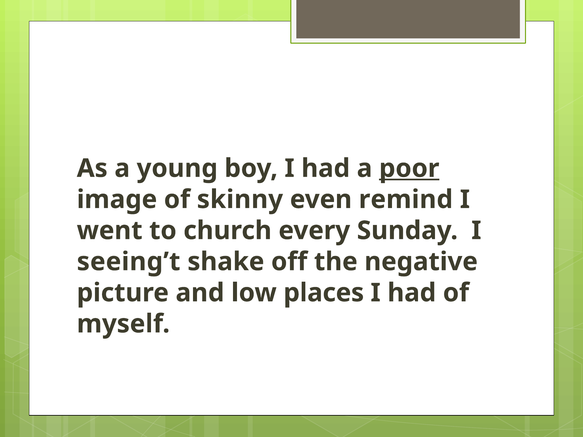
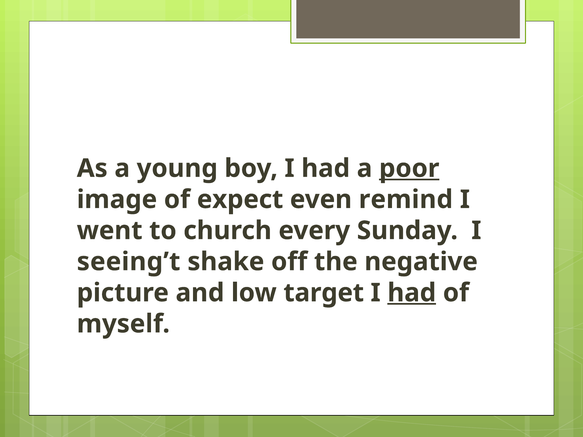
skinny: skinny -> expect
places: places -> target
had at (412, 293) underline: none -> present
